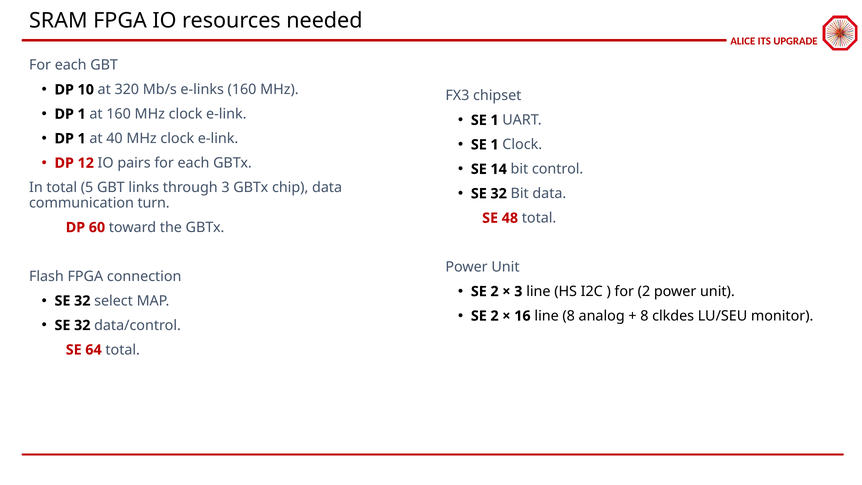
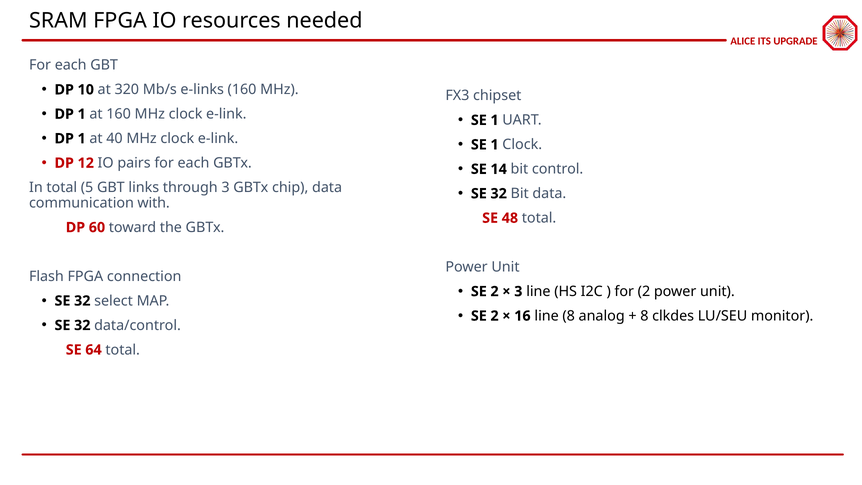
turn: turn -> with
